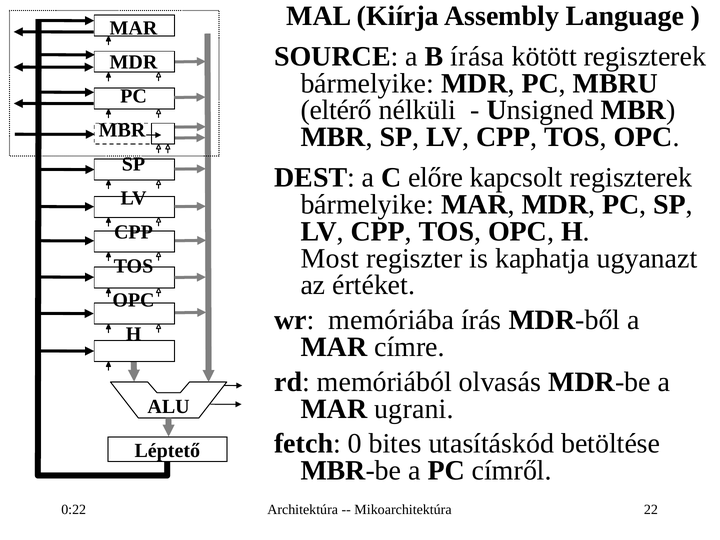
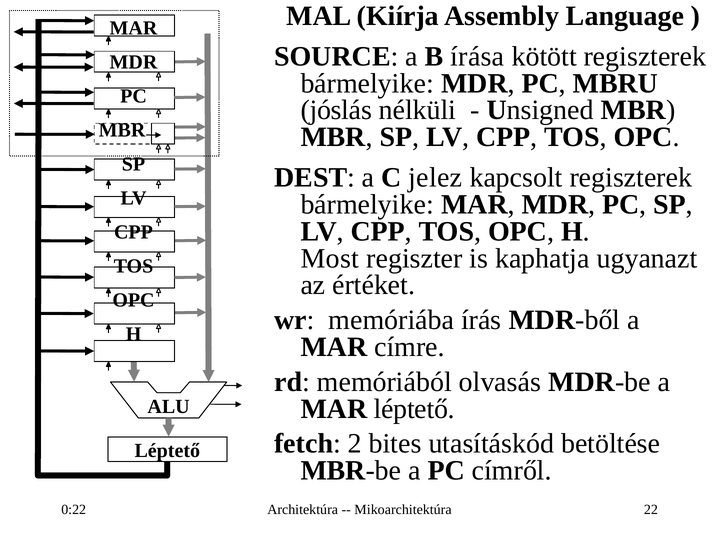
eltérő: eltérő -> jóslás
előre: előre -> jelez
MAR ugrani: ugrani -> léptető
0: 0 -> 2
